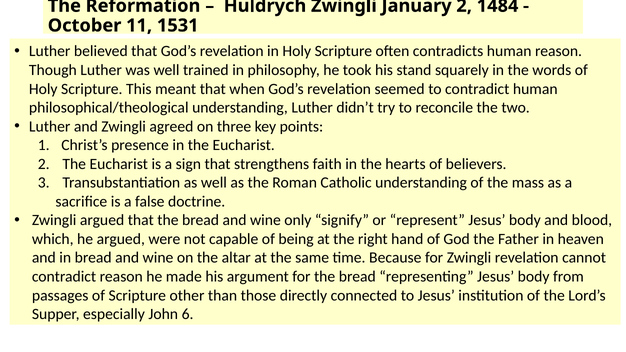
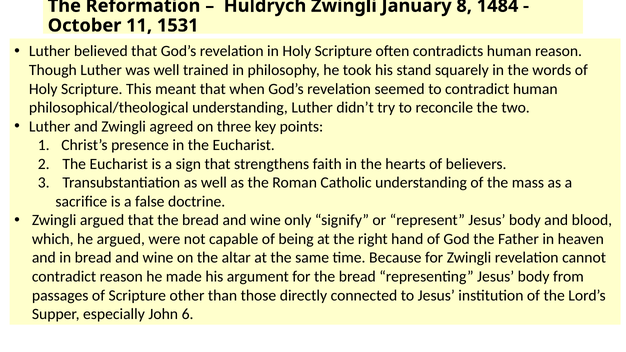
January 2: 2 -> 8
